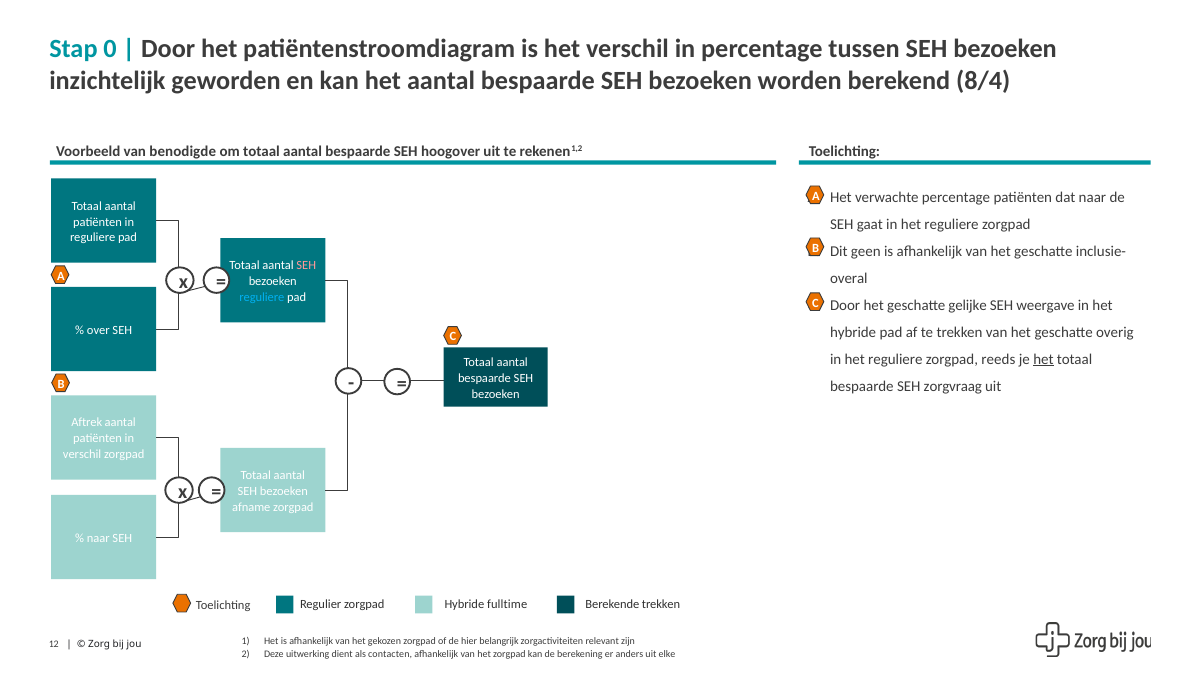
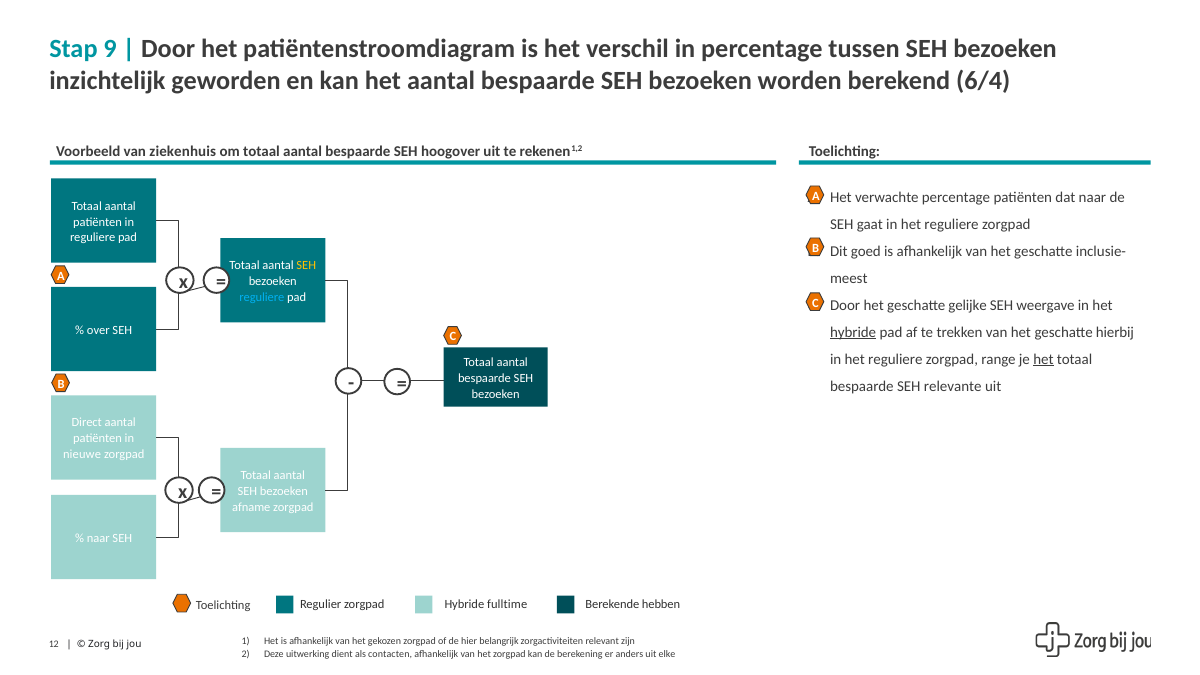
0: 0 -> 9
8/4: 8/4 -> 6/4
benodigde: benodigde -> ziekenhuis
geen: geen -> goed
SEH at (306, 266) colour: pink -> yellow
overal: overal -> meest
hybride at (853, 332) underline: none -> present
overig: overig -> hierbij
reeds: reeds -> range
zorgvraag: zorgvraag -> relevante
Aftrek: Aftrek -> Direct
verschil at (82, 455): verschil -> nieuwe
Berekende trekken: trekken -> hebben
